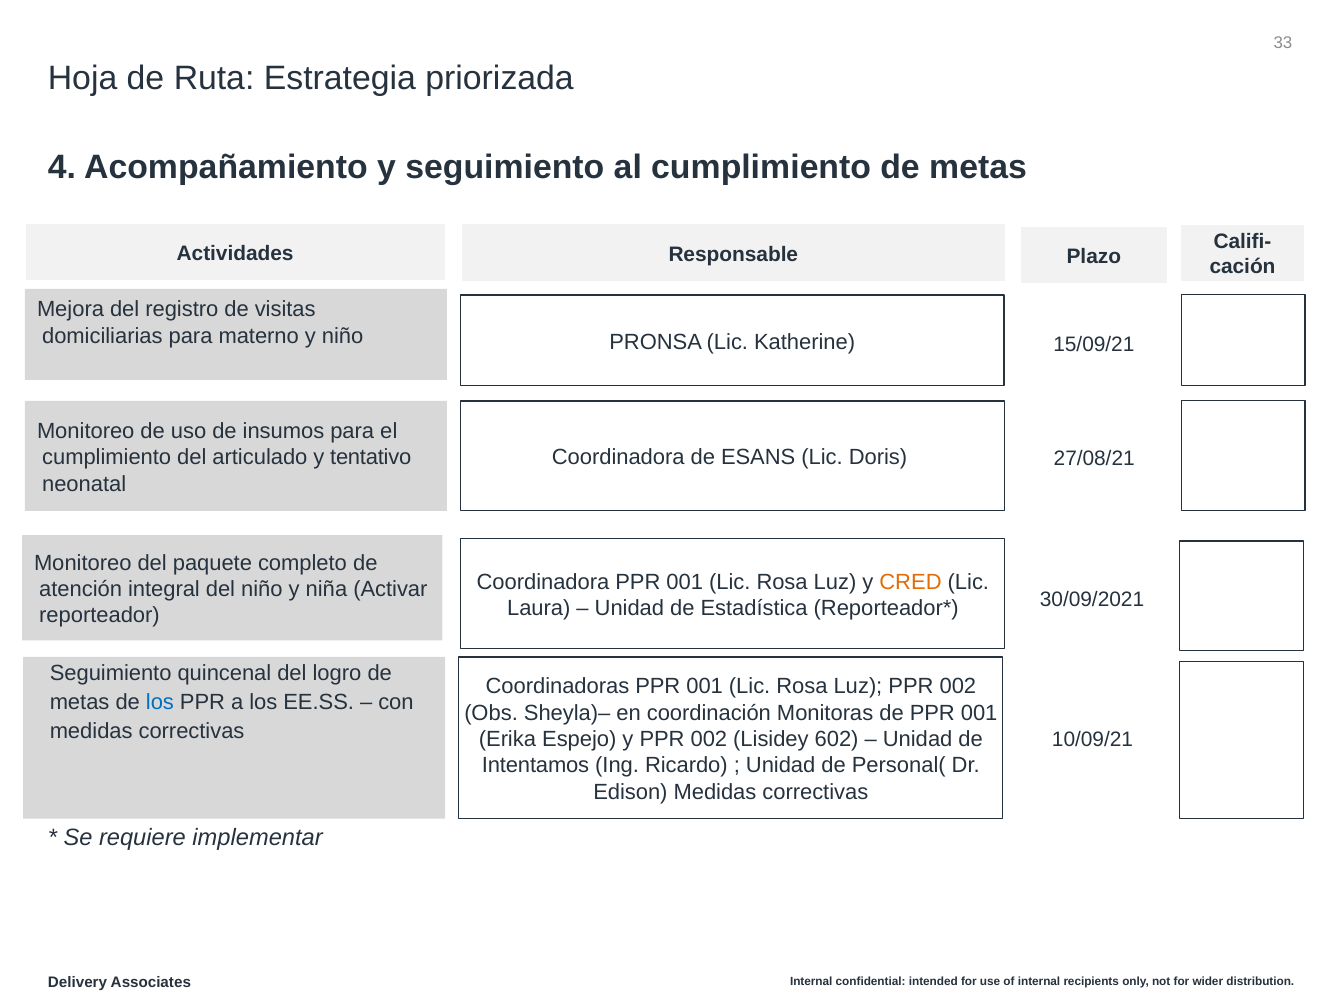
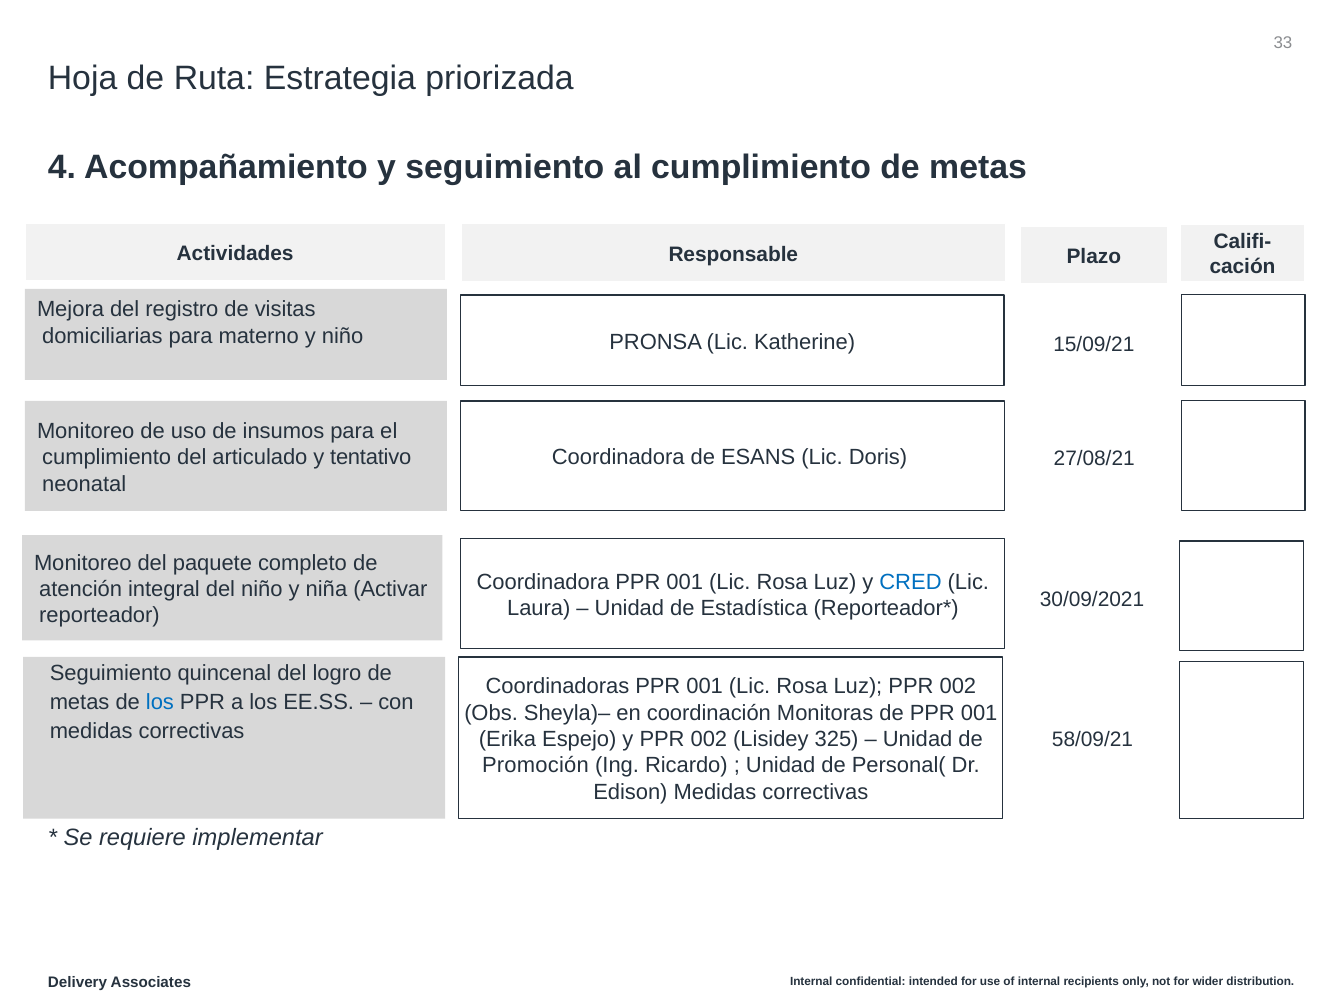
CRED colour: orange -> blue
602: 602 -> 325
10/09/21: 10/09/21 -> 58/09/21
Intentamos: Intentamos -> Promoción
